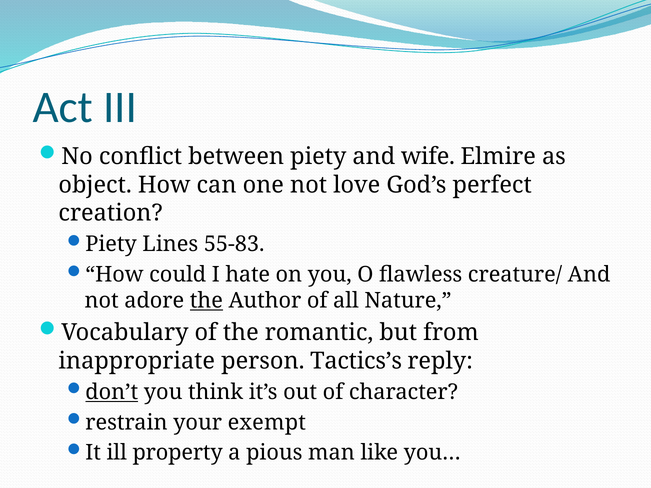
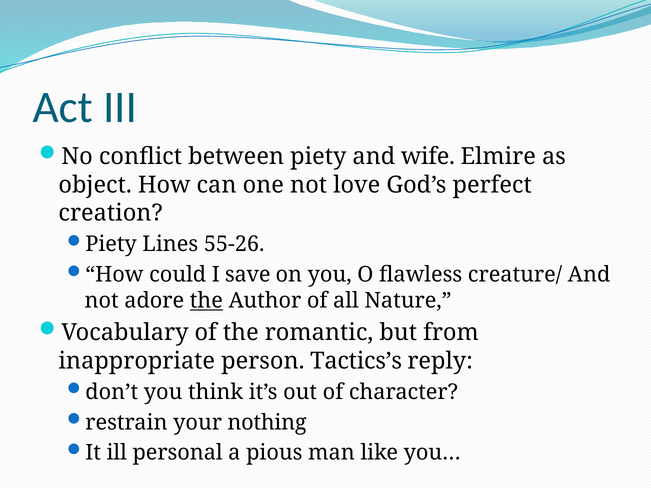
55-83: 55-83 -> 55-26
hate: hate -> save
don’t underline: present -> none
exempt: exempt -> nothing
property: property -> personal
